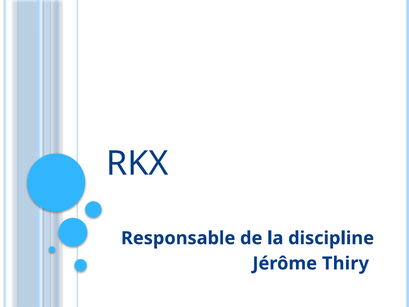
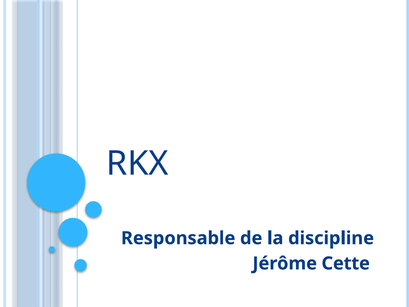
Thiry: Thiry -> Cette
